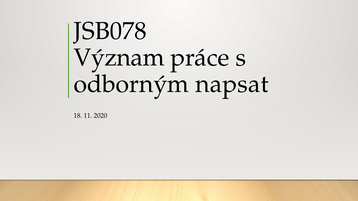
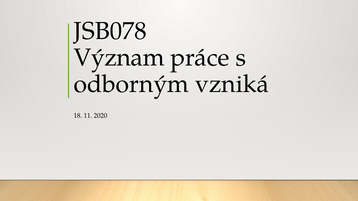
napsat: napsat -> vzniká
